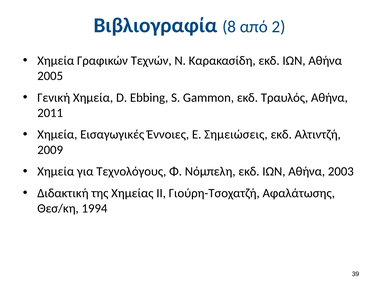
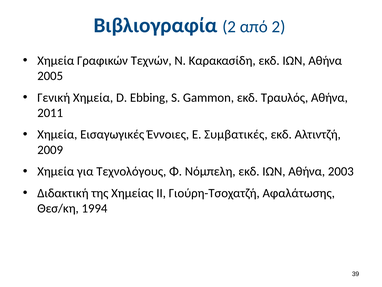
Βιβλιογραφία 8: 8 -> 2
Σημειώσεις: Σημειώσεις -> Συμβατικές
